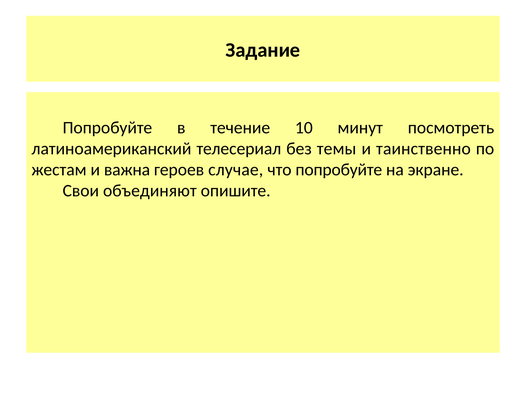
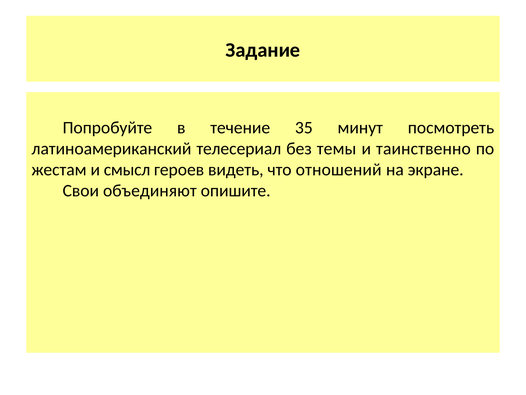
10: 10 -> 35
важна: важна -> смысл
случае: случае -> видеть
что попробуйте: попробуйте -> отношений
